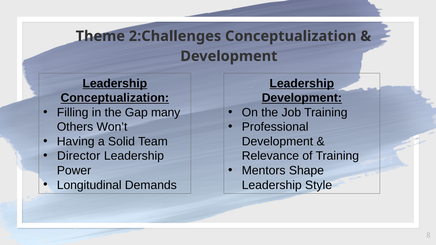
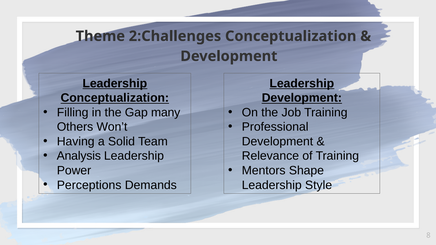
Director: Director -> Analysis
Longitudinal: Longitudinal -> Perceptions
